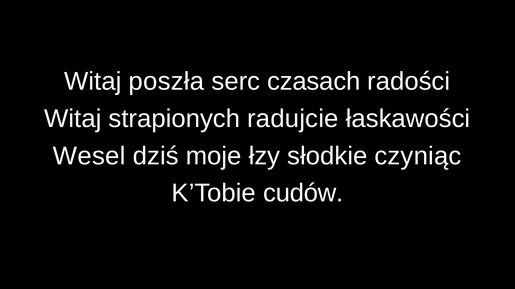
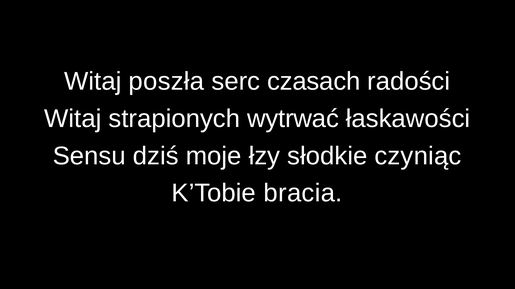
radujcie: radujcie -> wytrwać
Wesel: Wesel -> Sensu
cudów: cudów -> bracia
